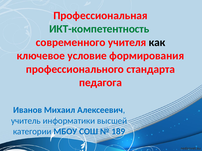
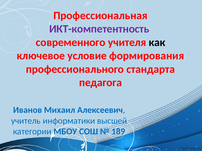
ИКТ-компетентность colour: green -> purple
